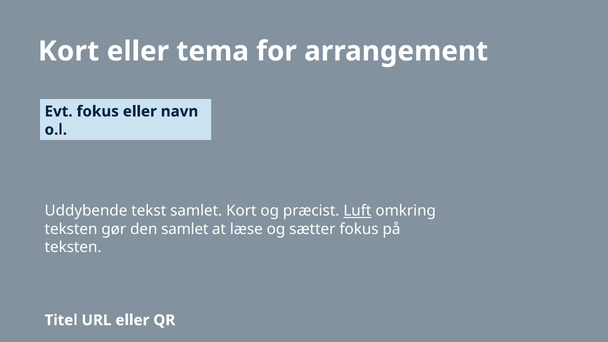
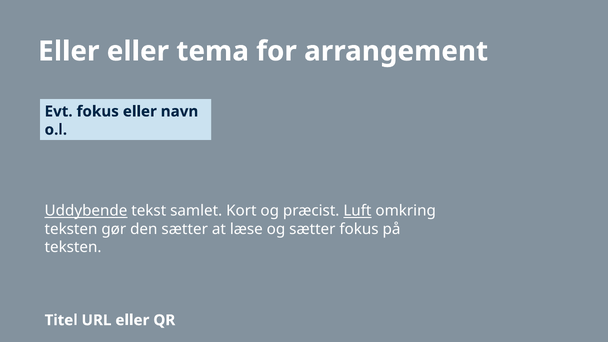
Kort at (69, 51): Kort -> Eller
Uddybende underline: none -> present
den samlet: samlet -> sætter
